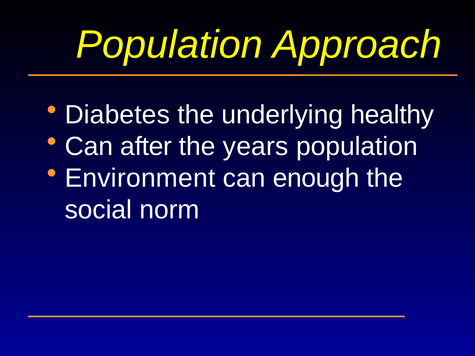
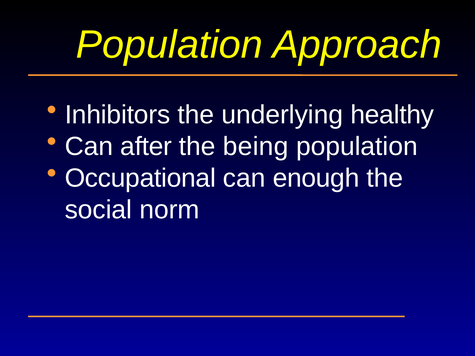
Diabetes: Diabetes -> Inhibitors
years: years -> being
Environment: Environment -> Occupational
